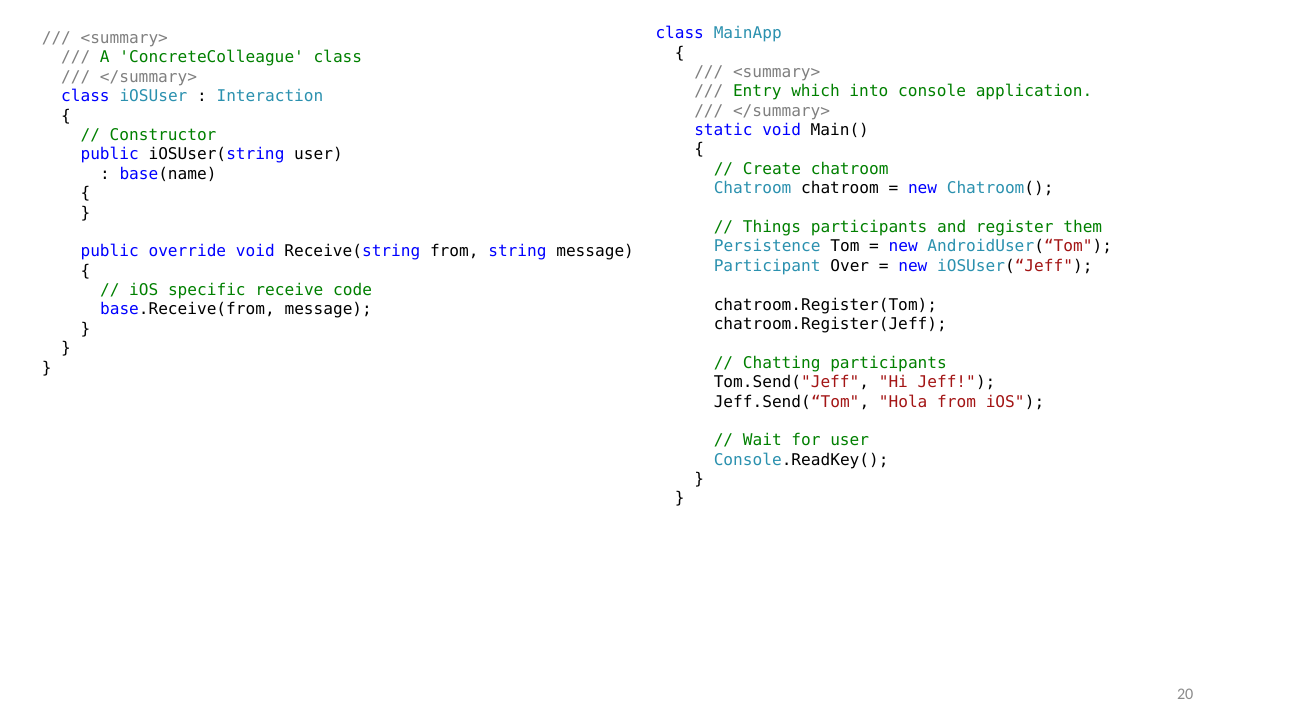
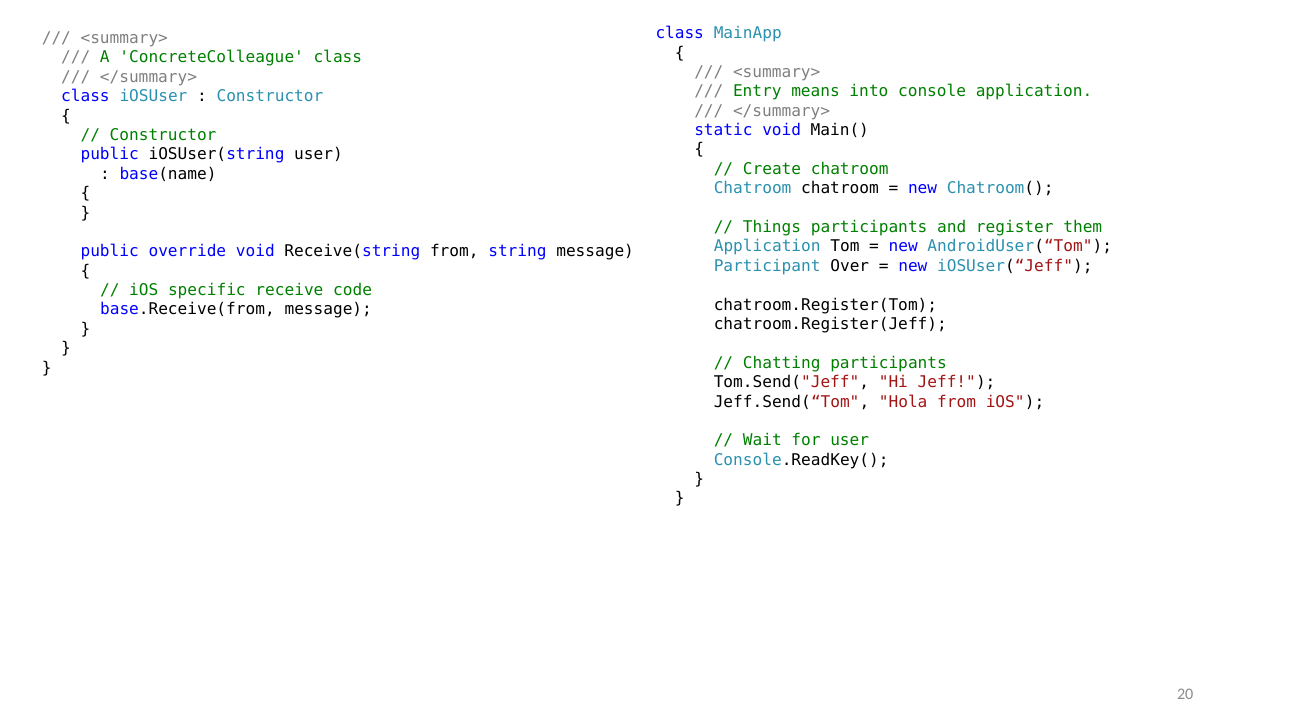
which: which -> means
Interaction at (270, 96): Interaction -> Constructor
Persistence at (767, 246): Persistence -> Application
